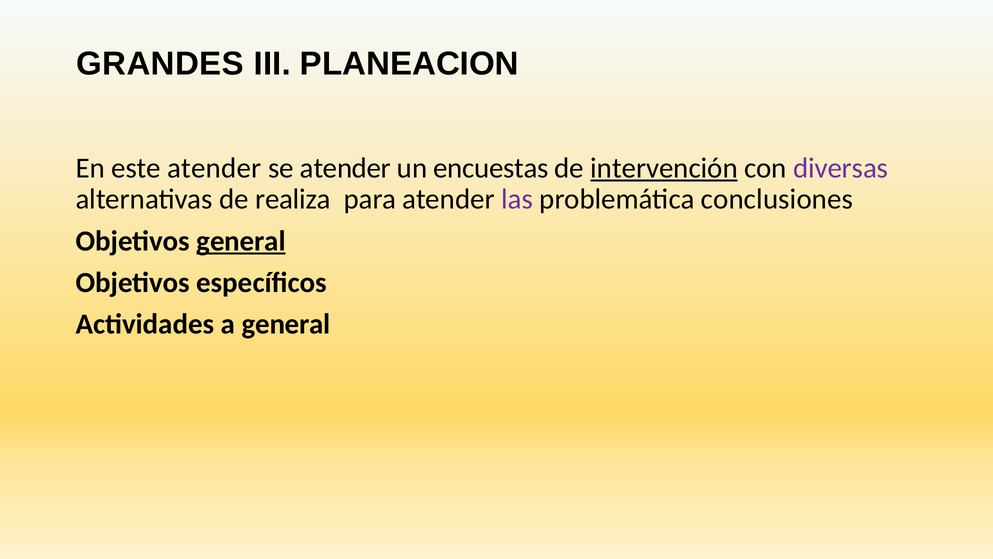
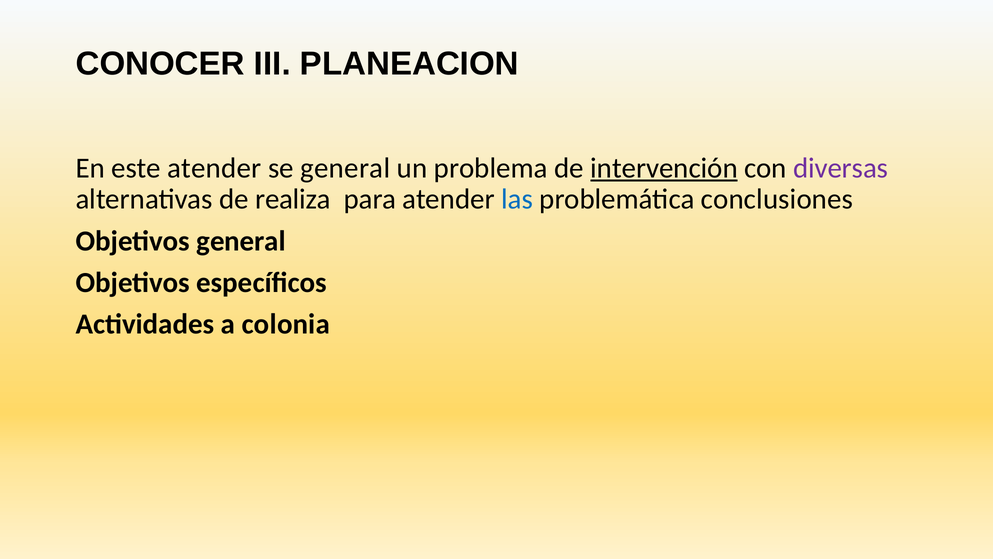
GRANDES: GRANDES -> CONOCER
se atender: atender -> general
encuestas: encuestas -> problema
las colour: purple -> blue
general at (241, 241) underline: present -> none
a general: general -> colonia
